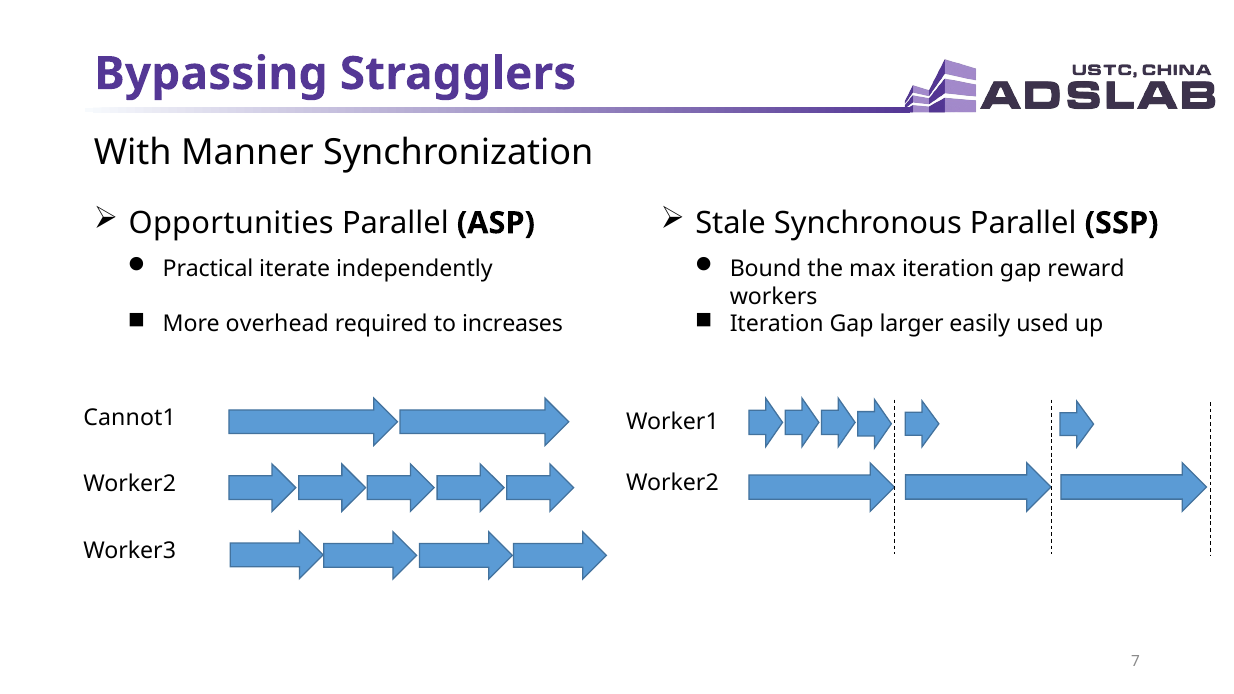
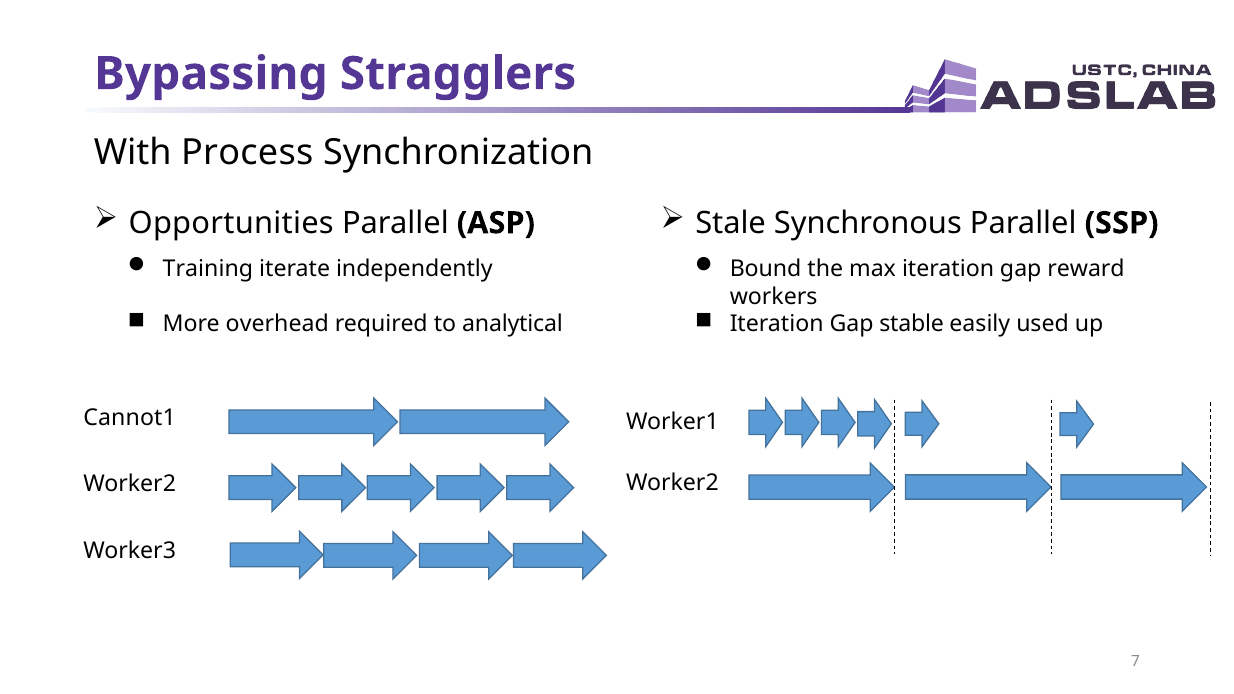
Manner: Manner -> Process
Practical: Practical -> Training
increases: increases -> analytical
larger: larger -> stable
